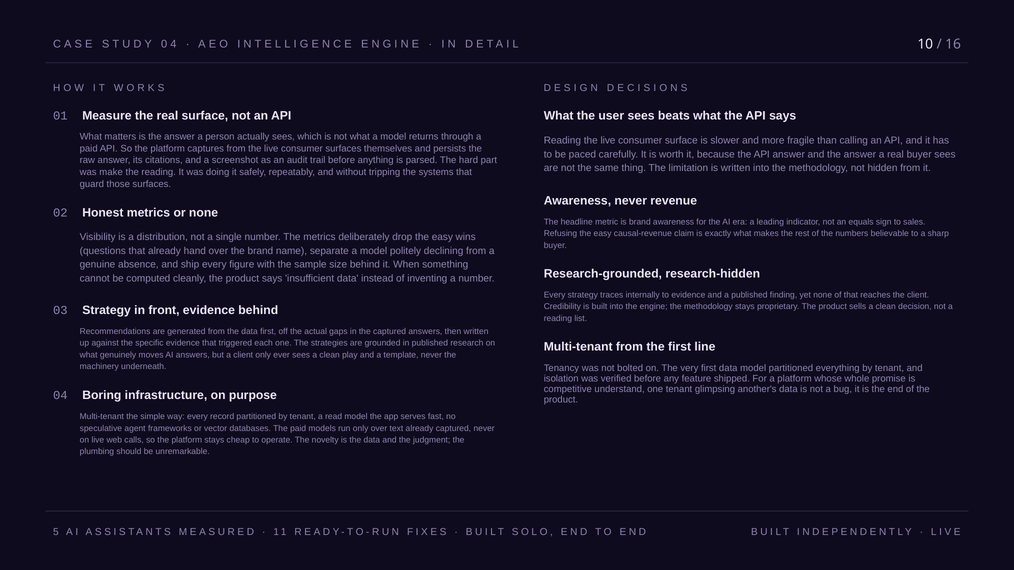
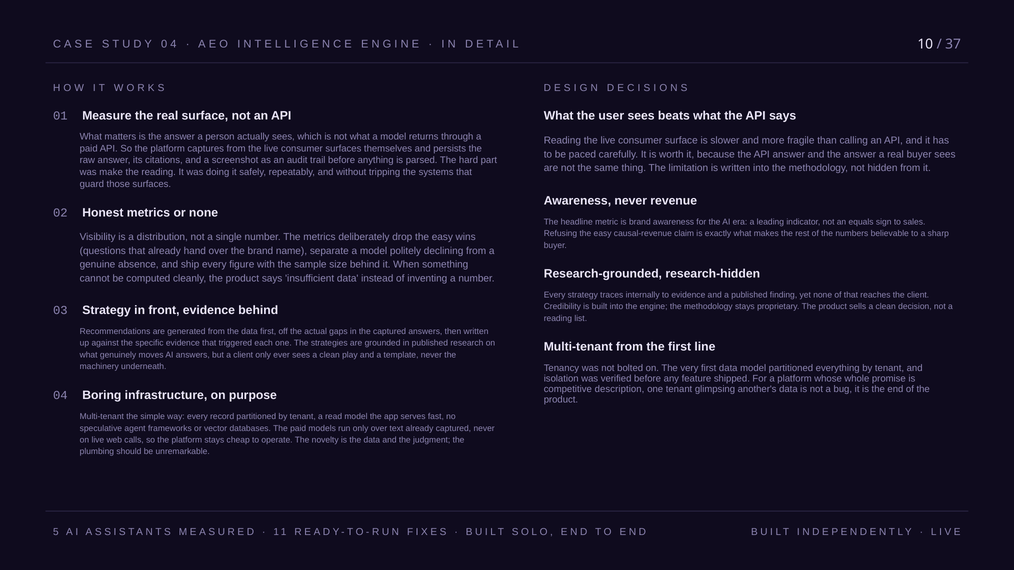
16: 16 -> 37
understand: understand -> description
